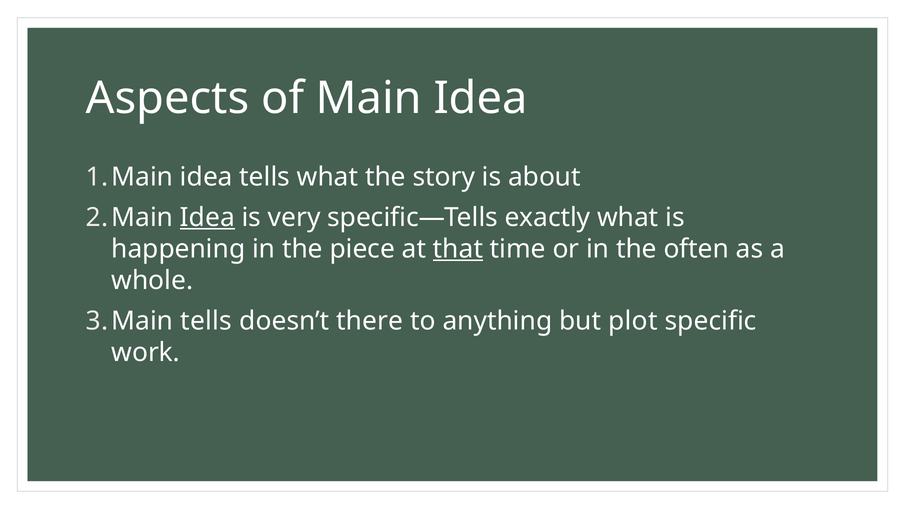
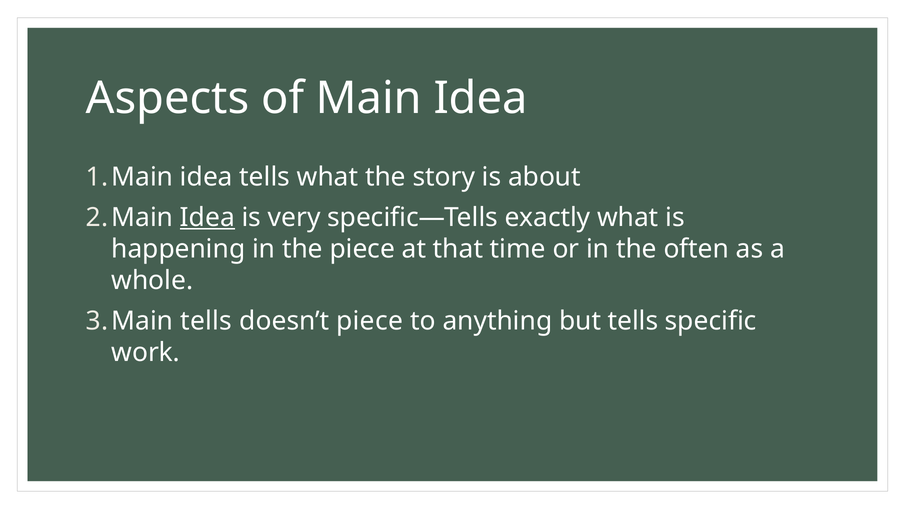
that underline: present -> none
doesn’t there: there -> piece
but plot: plot -> tells
